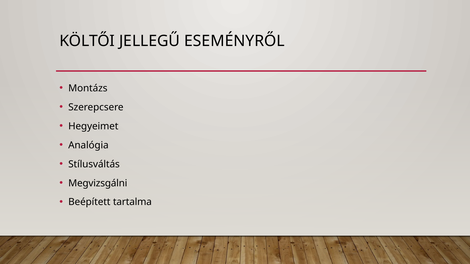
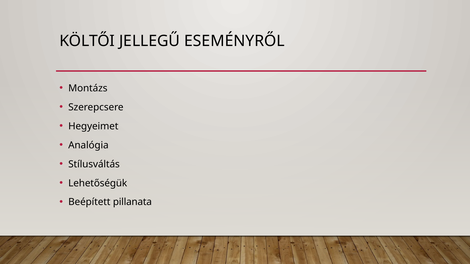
Megvizsgálni: Megvizsgálni -> Lehetőségük
tartalma: tartalma -> pillanata
